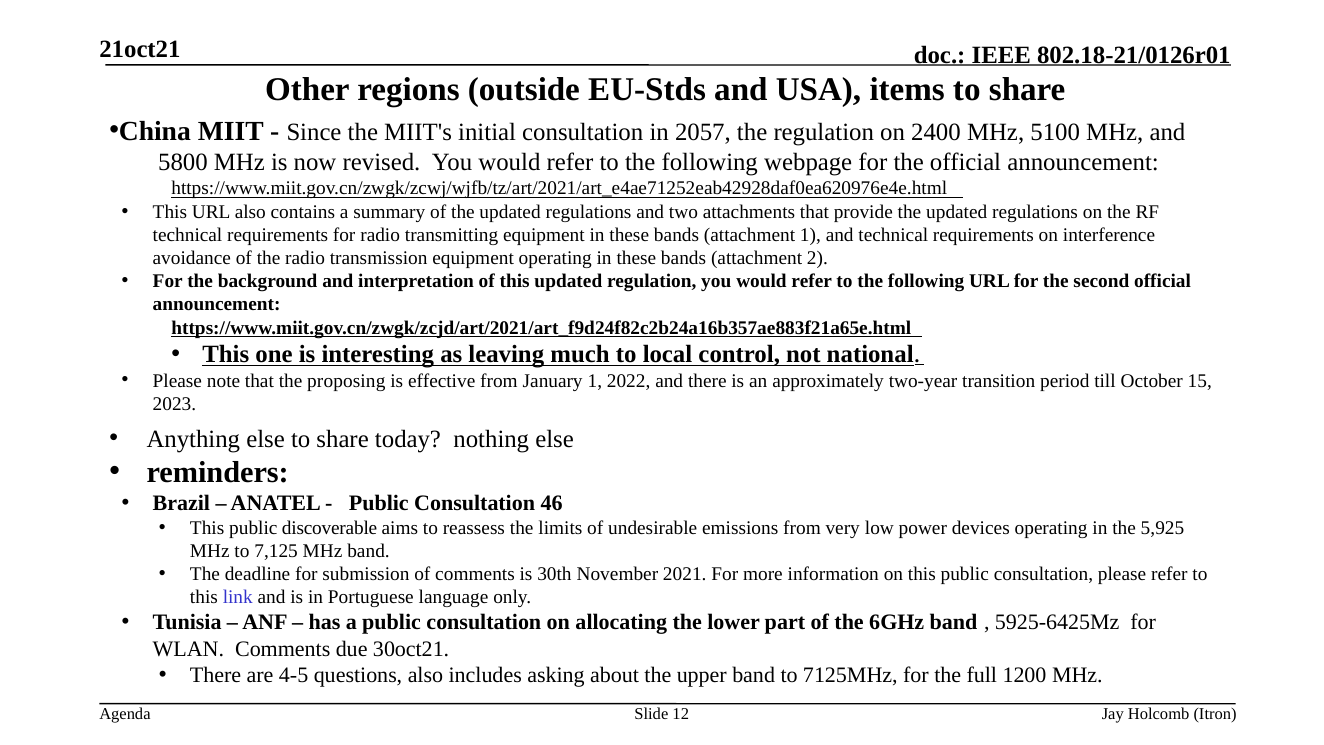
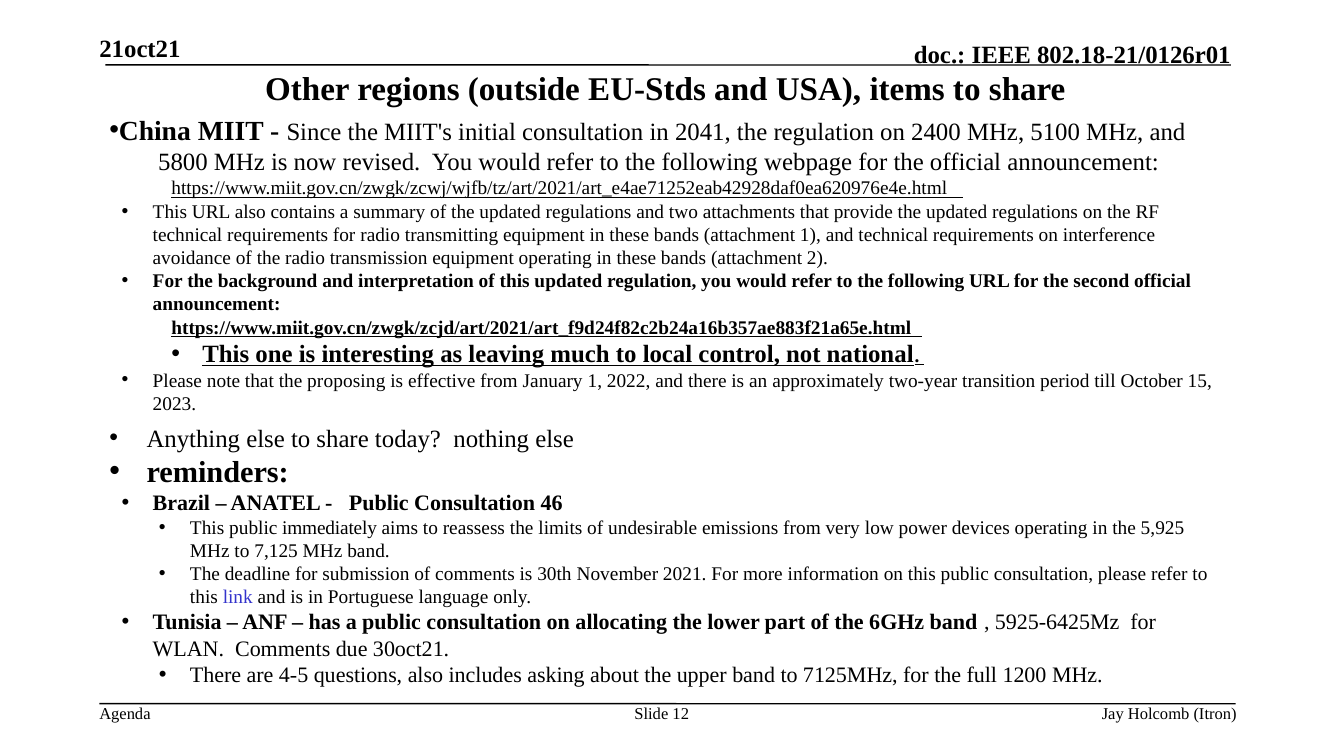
2057: 2057 -> 2041
discoverable: discoverable -> immediately
